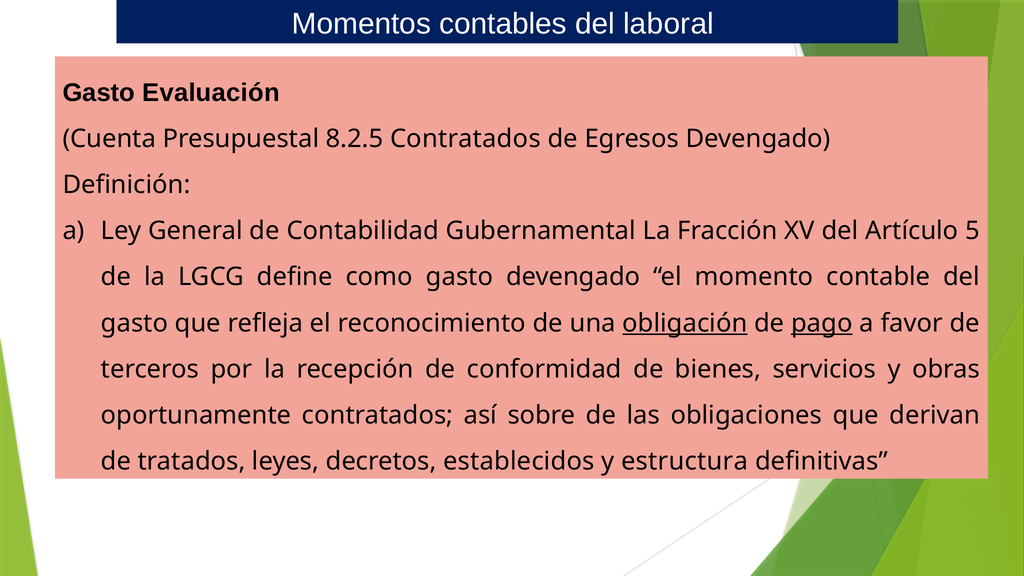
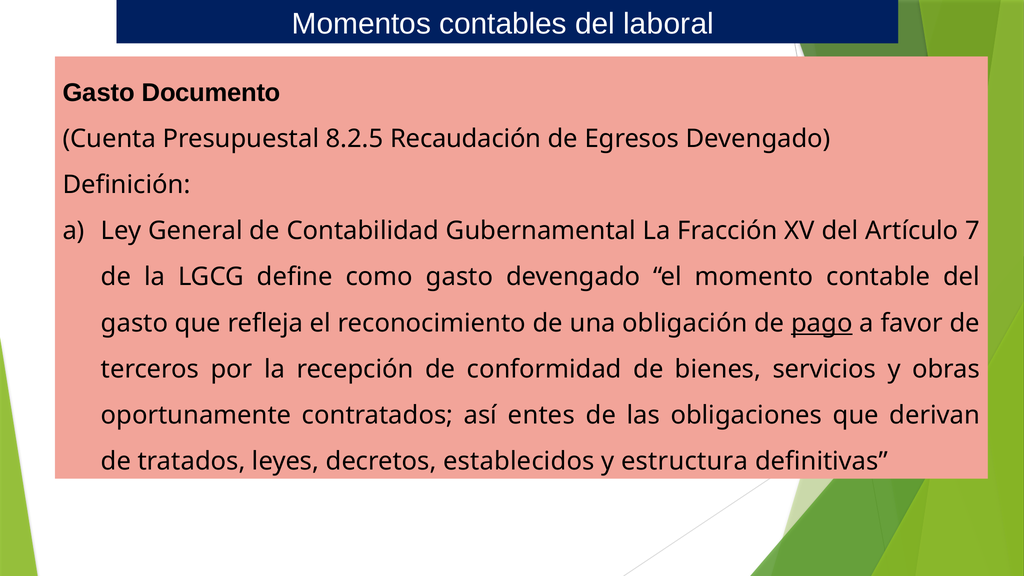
Evaluación: Evaluación -> Documento
8.2.5 Contratados: Contratados -> Recaudación
5: 5 -> 7
obligación underline: present -> none
sobre: sobre -> entes
